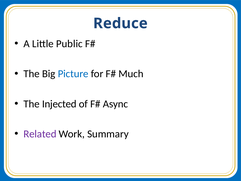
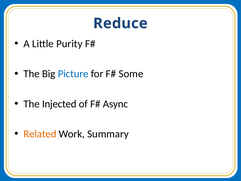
Public: Public -> Purity
Much: Much -> Some
Related colour: purple -> orange
